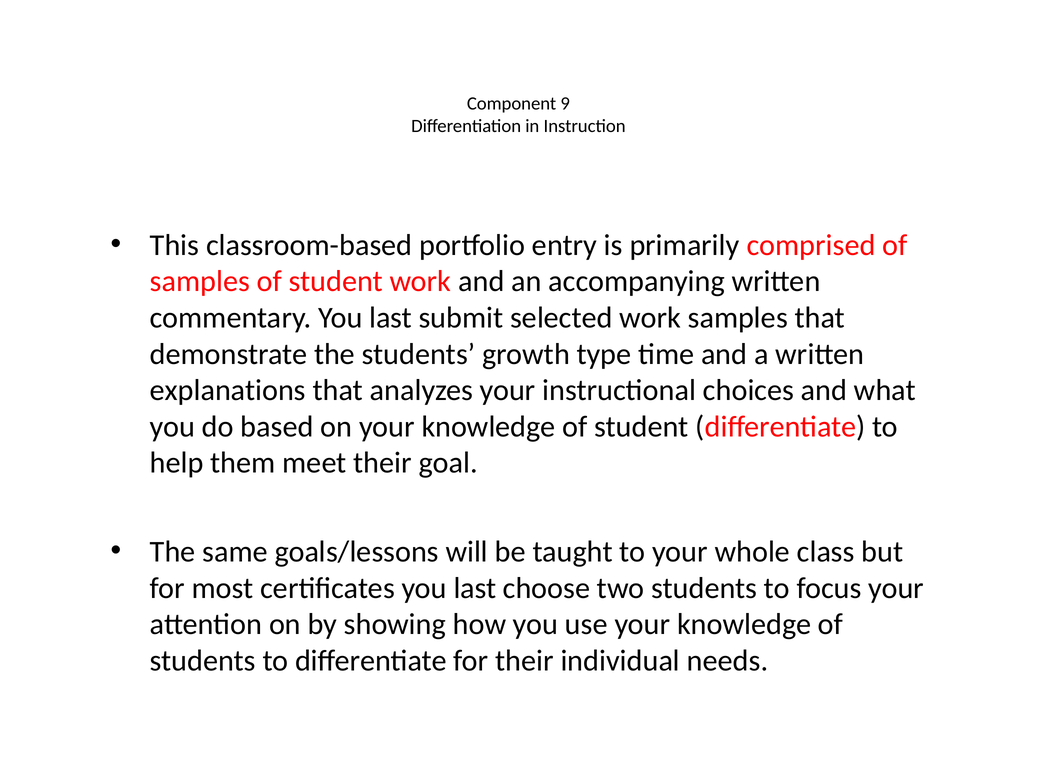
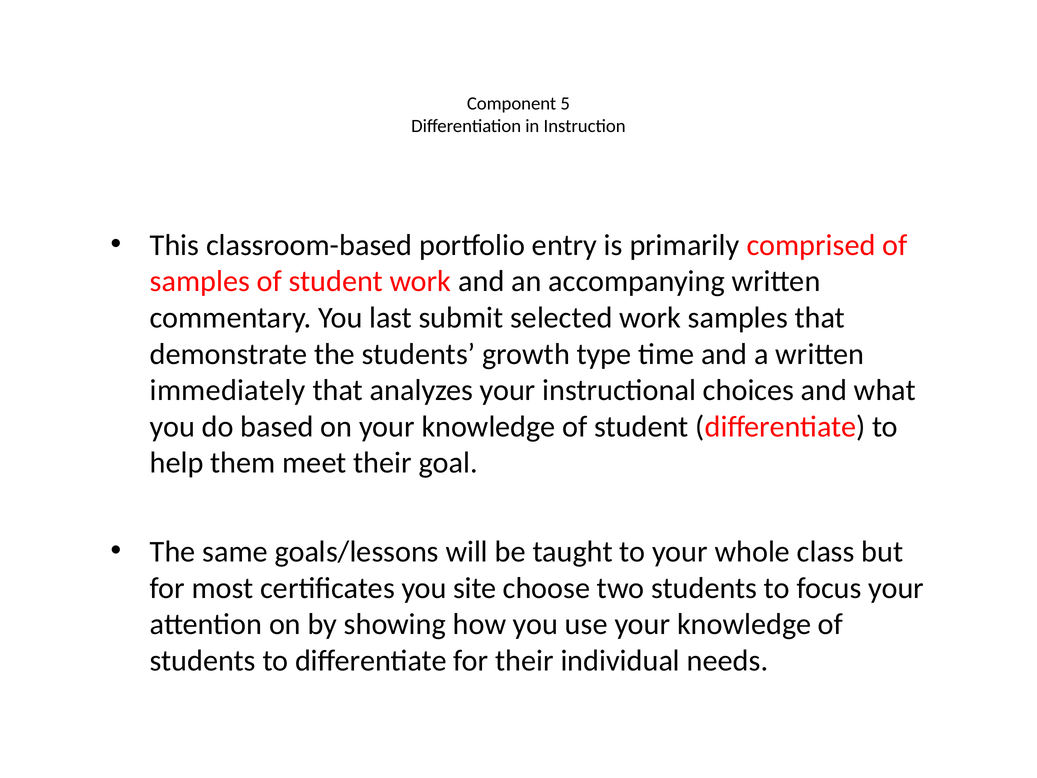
9: 9 -> 5
explanations: explanations -> immediately
certificates you last: last -> site
